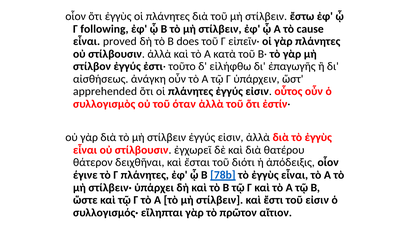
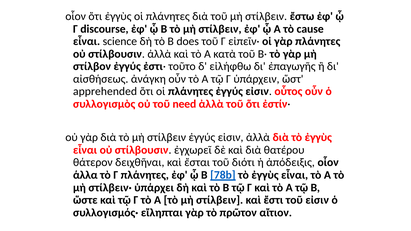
following: following -> discourse
proved: proved -> science
όταν: όταν -> need
έγινε: έγινε -> άλλα
